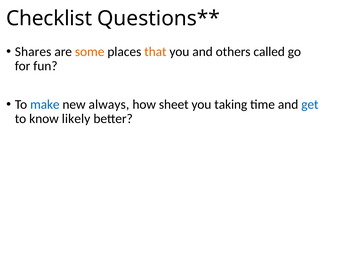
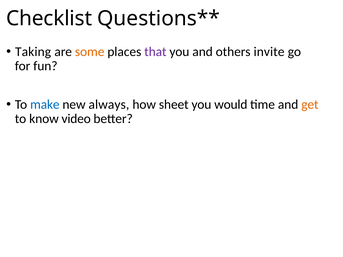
Shares: Shares -> Taking
that colour: orange -> purple
called: called -> invite
taking: taking -> would
get colour: blue -> orange
likely: likely -> video
